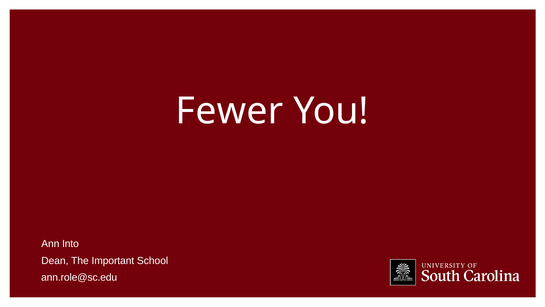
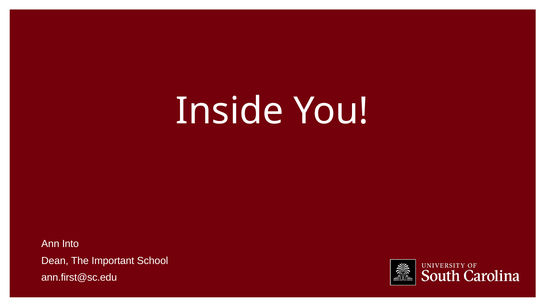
Fewer: Fewer -> Inside
ann.role@sc.edu: ann.role@sc.edu -> ann.first@sc.edu
